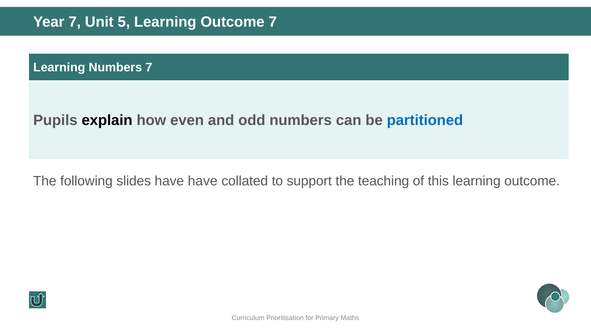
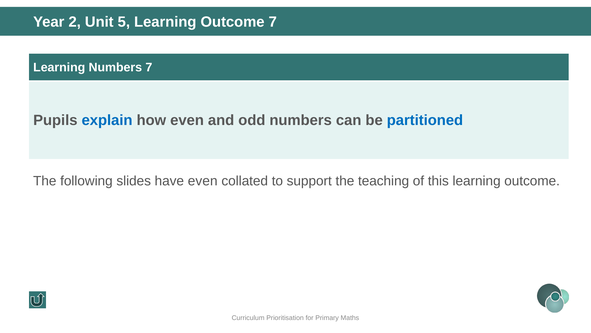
Year 7: 7 -> 2
explain colour: black -> blue
have have: have -> even
